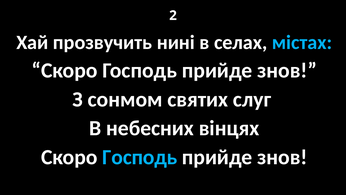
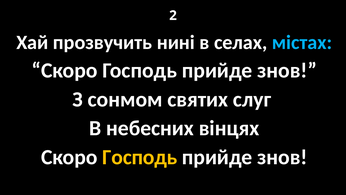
Господь at (140, 157) colour: light blue -> yellow
